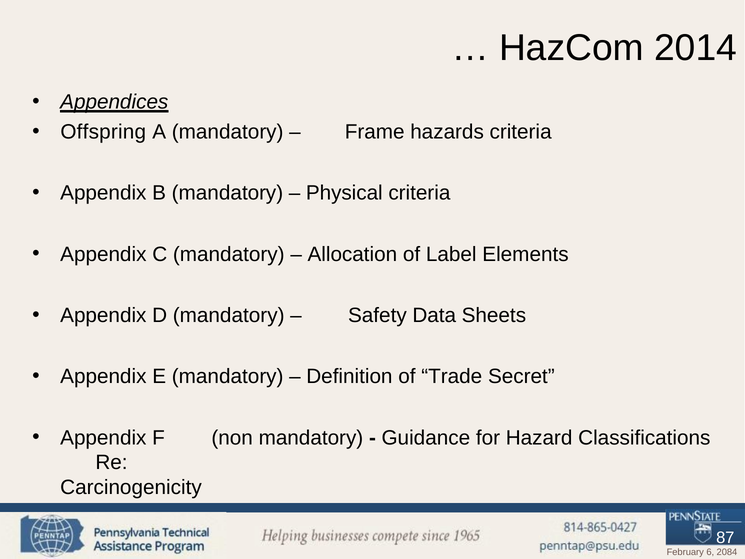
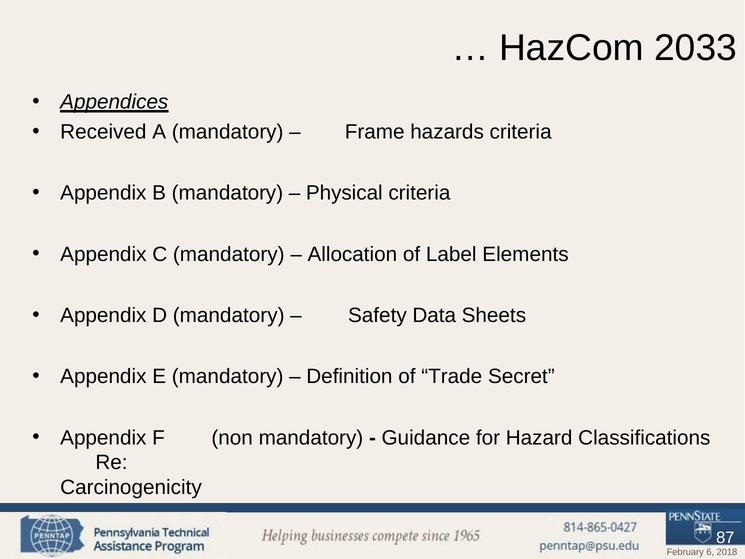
2014: 2014 -> 2033
Offspring: Offspring -> Received
2084: 2084 -> 2018
